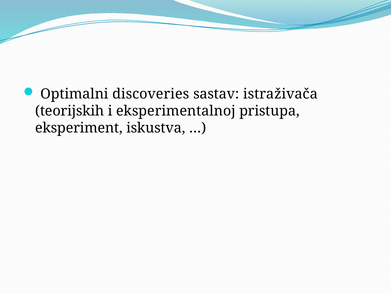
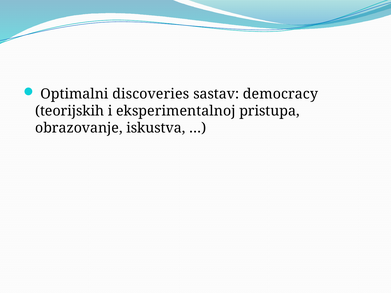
istraživača: istraživača -> democracy
eksperiment: eksperiment -> obrazovanje
